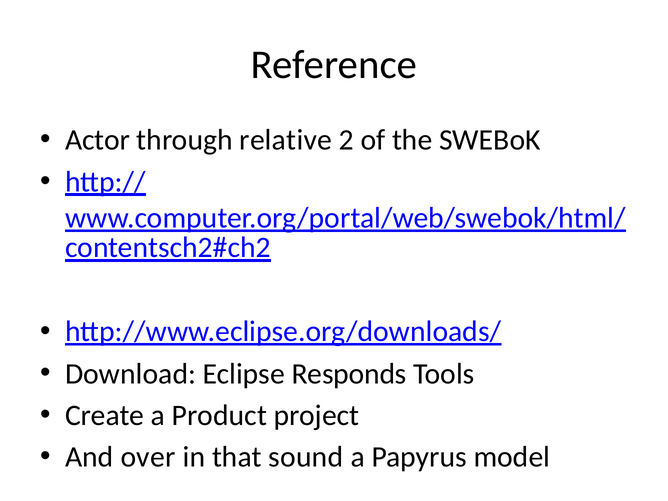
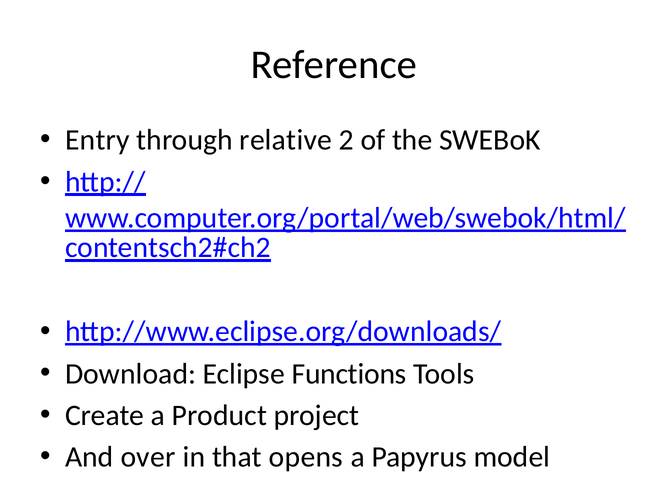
Actor: Actor -> Entry
Responds: Responds -> Functions
sound: sound -> opens
